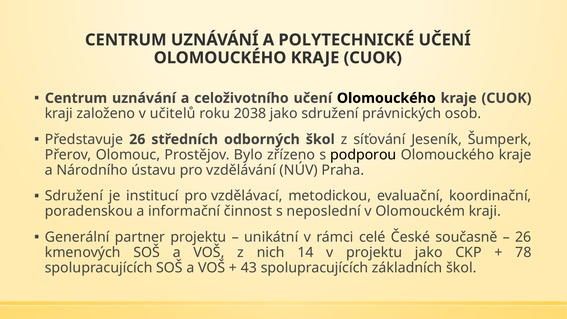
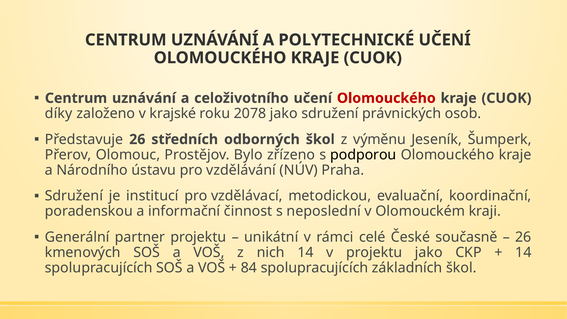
Olomouckého at (386, 98) colour: black -> red
kraji at (59, 113): kraji -> díky
učitelů: učitelů -> krajské
2038: 2038 -> 2078
síťování: síťování -> výměnu
78 at (523, 252): 78 -> 14
43: 43 -> 84
